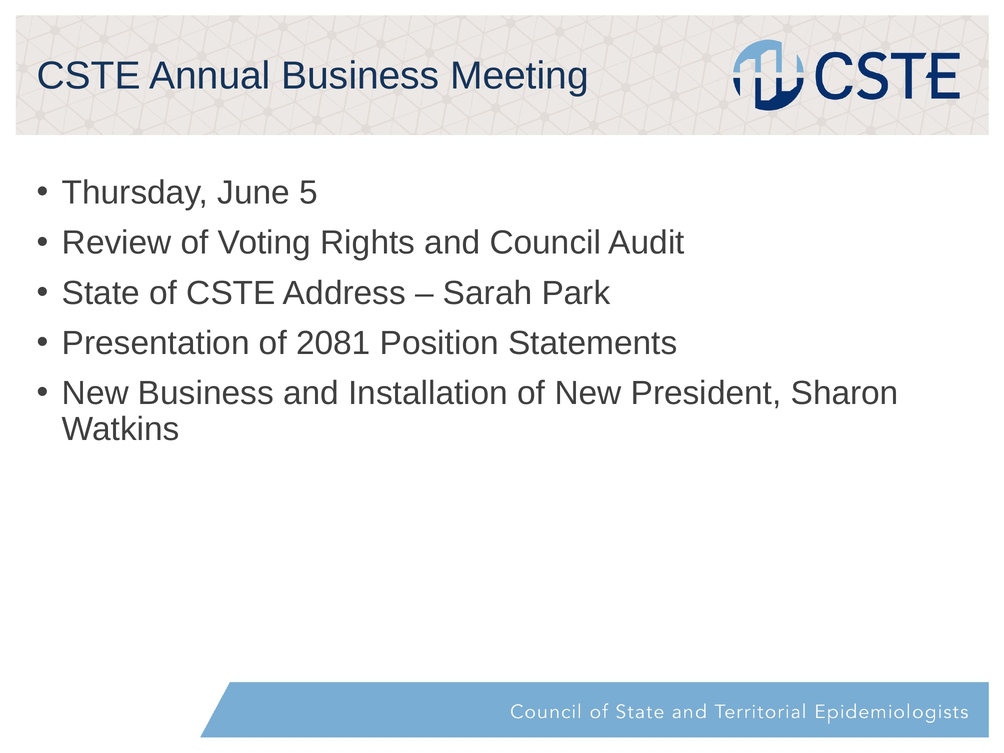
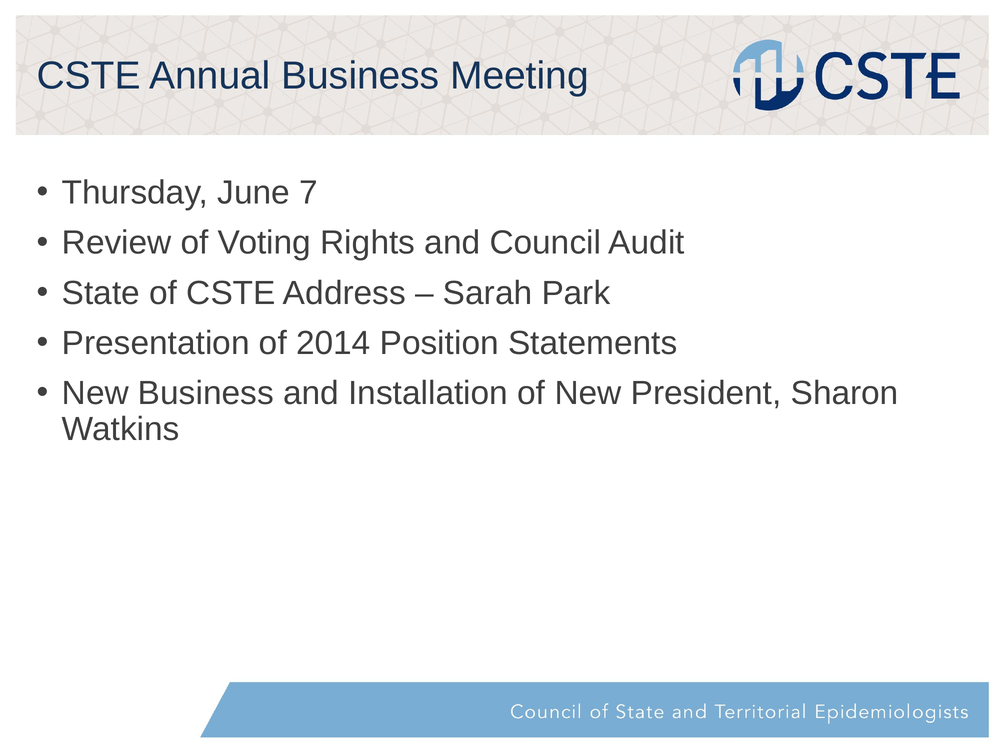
5: 5 -> 7
2081: 2081 -> 2014
